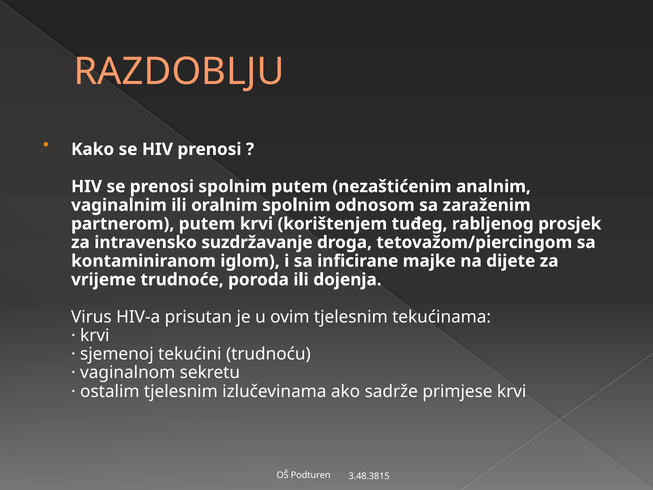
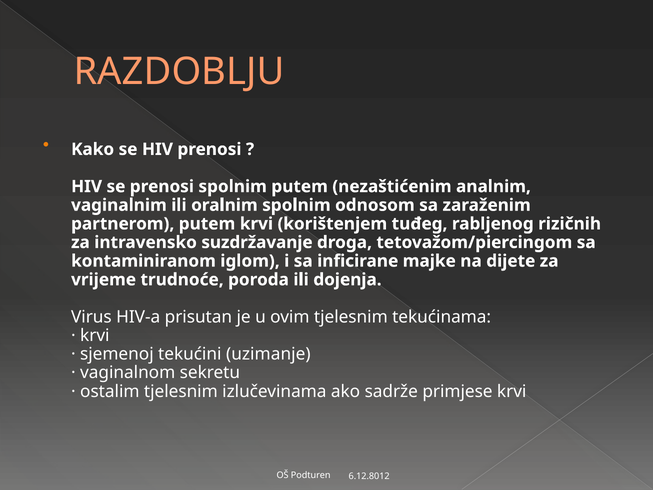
prosjek: prosjek -> rizičnih
trudnoću: trudnoću -> uzimanje
3.48.3815: 3.48.3815 -> 6.12.8012
